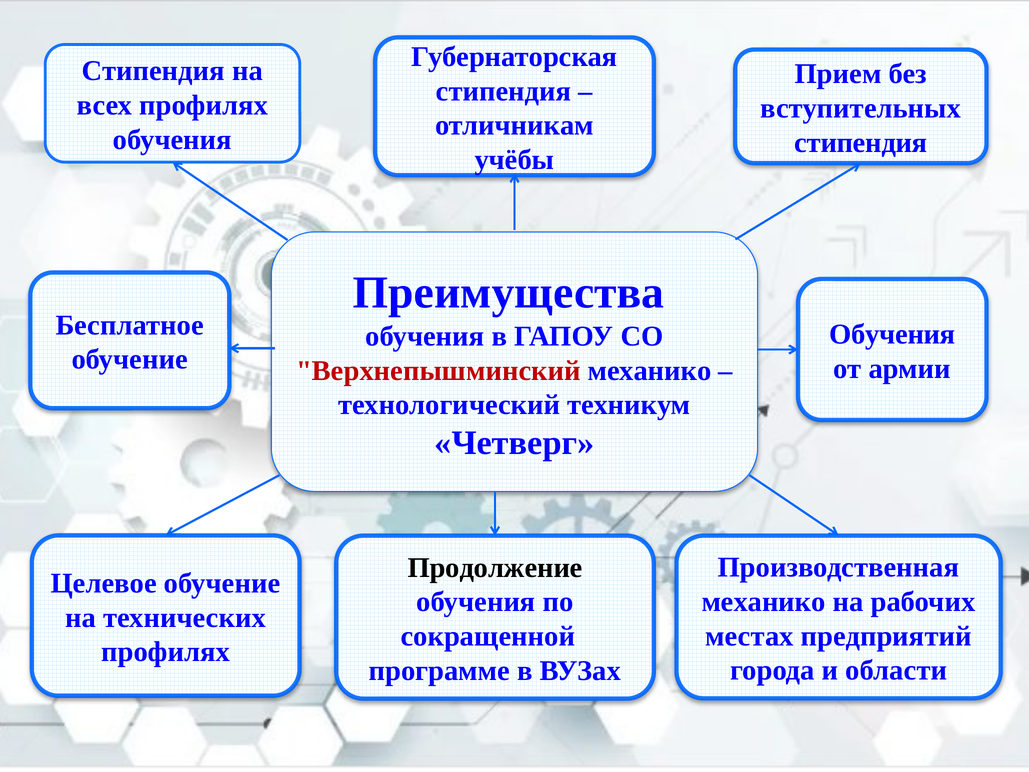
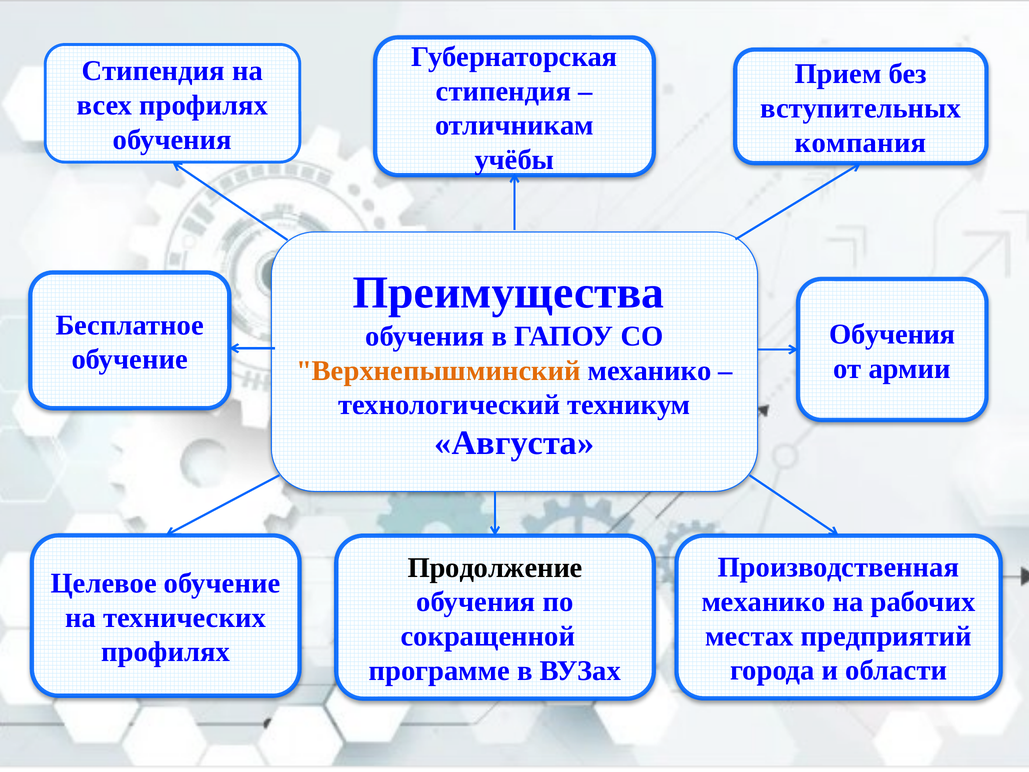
стипендия at (861, 143): стипендия -> компания
Верхнепышминский colour: red -> orange
Четверг: Четверг -> Августа
